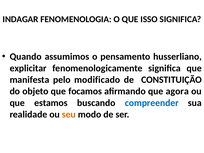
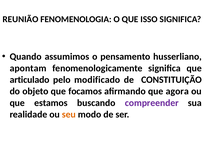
INDAGAR: INDAGAR -> REUNIÃO
explicitar: explicitar -> apontam
manifesta: manifesta -> articulado
compreender colour: blue -> purple
